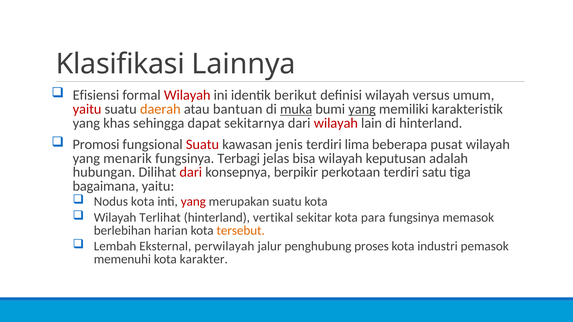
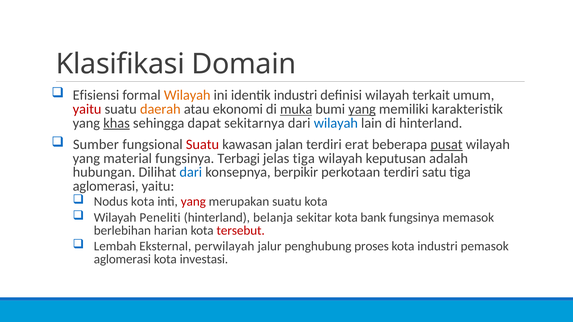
Lainnya: Lainnya -> Domain
Wilayah at (187, 95) colour: red -> orange
identik berikut: berikut -> industri
versus: versus -> terkait
bantuan: bantuan -> ekonomi
khas underline: none -> present
wilayah at (336, 123) colour: red -> blue
Promosi: Promosi -> Sumber
jenis: jenis -> jalan
lima: lima -> erat
pusat underline: none -> present
menarik: menarik -> material
jelas bisa: bisa -> tiga
dari at (191, 172) colour: red -> blue
bagaimana at (106, 186): bagaimana -> aglomerasi
Terlihat: Terlihat -> Peneliti
vertikal: vertikal -> belanja
para: para -> bank
tersebut colour: orange -> red
memenuhi at (122, 259): memenuhi -> aglomerasi
karakter: karakter -> investasi
